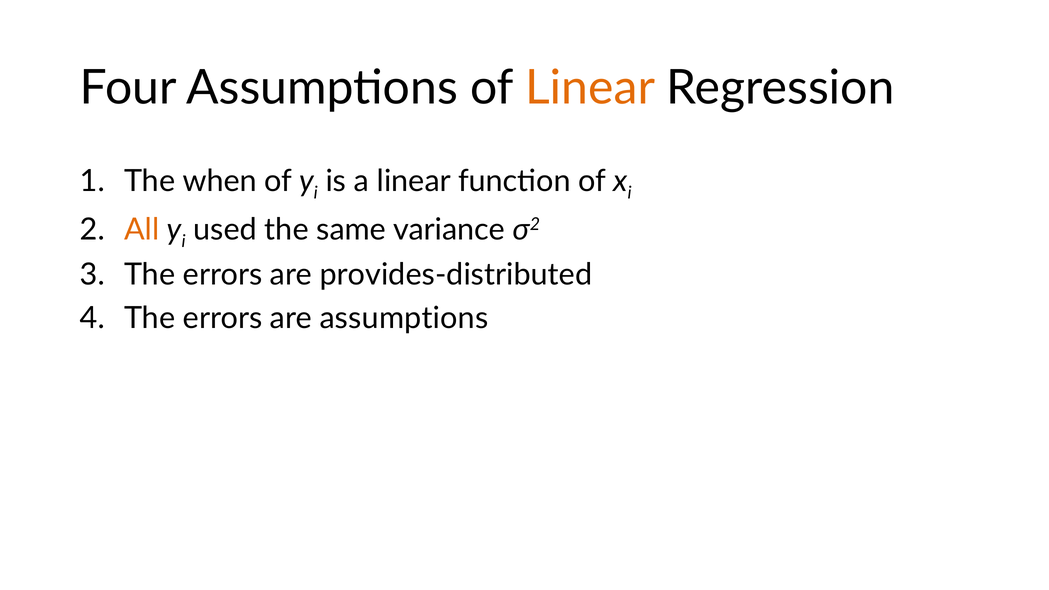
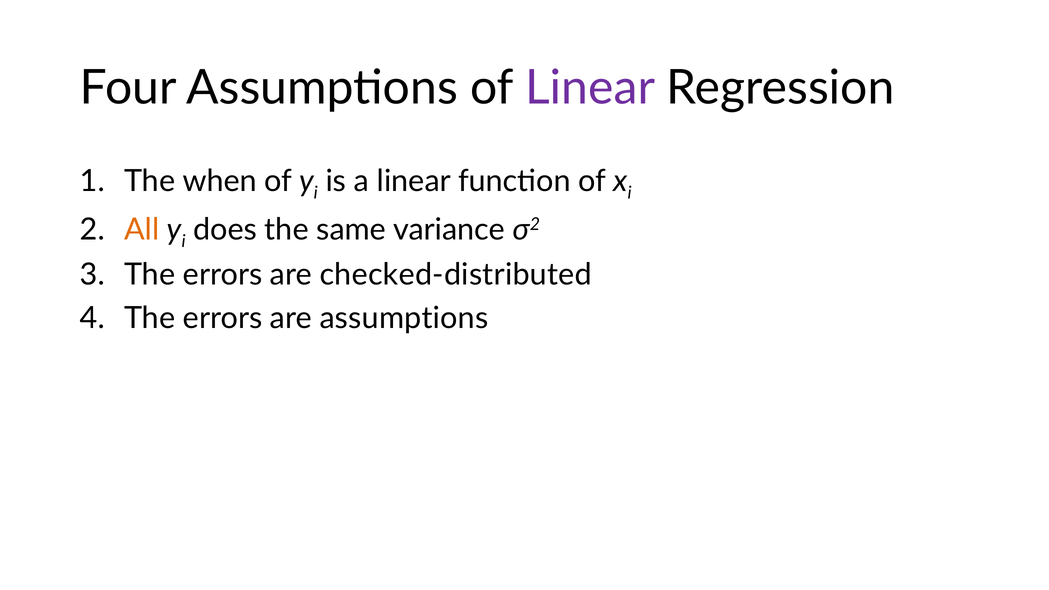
Linear at (590, 88) colour: orange -> purple
used: used -> does
provides-distributed: provides-distributed -> checked-distributed
